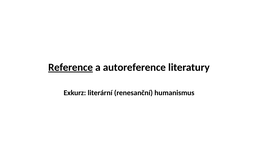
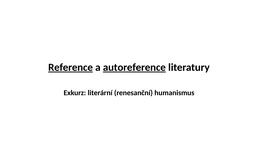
autoreference underline: none -> present
